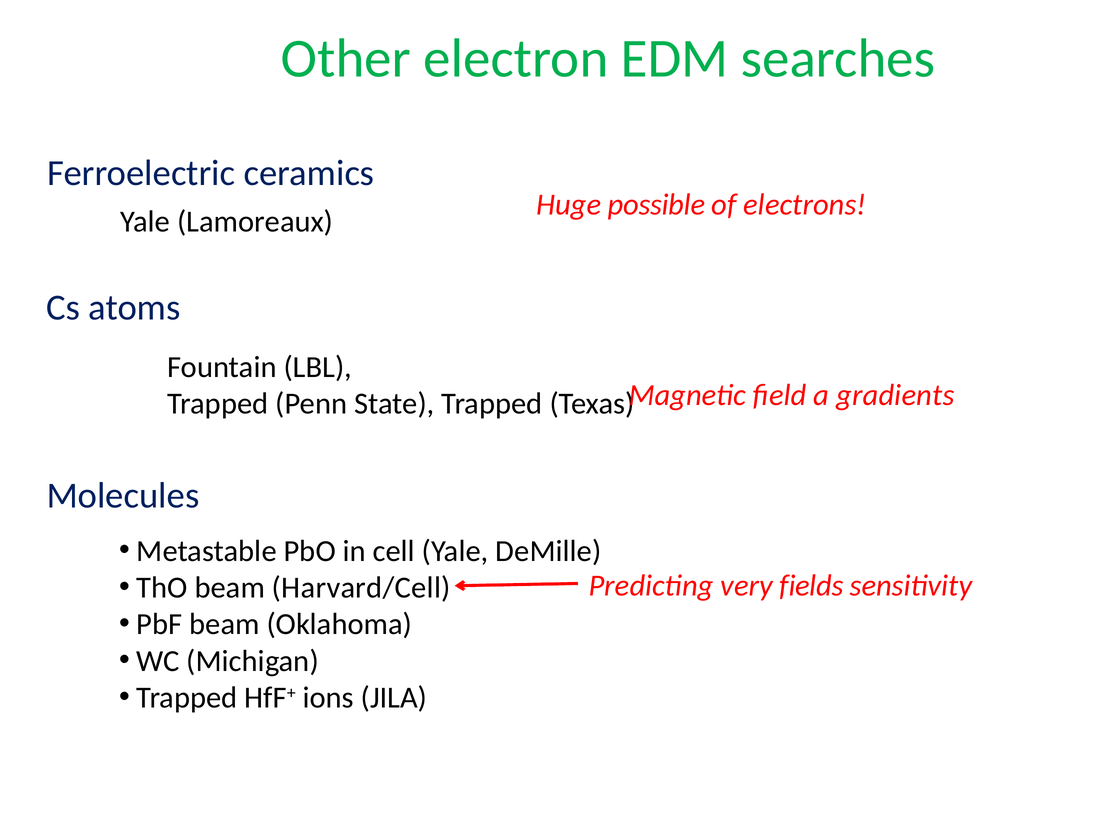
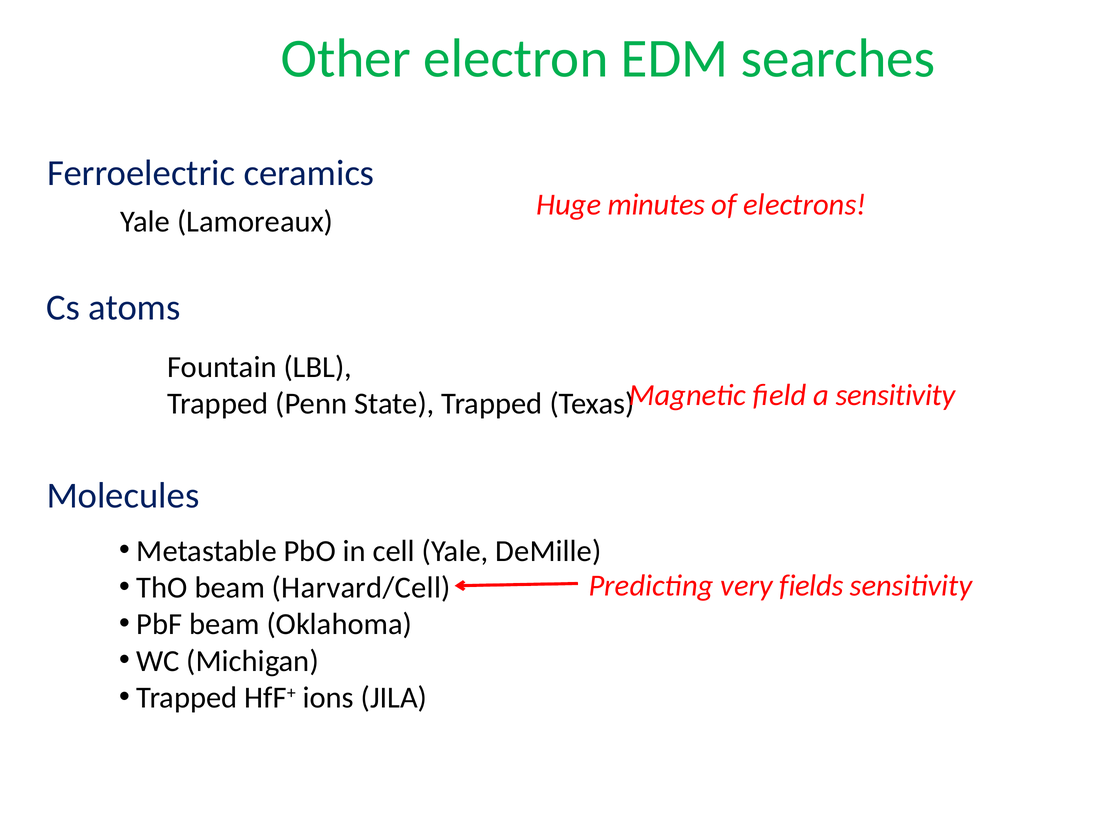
possible: possible -> minutes
a gradients: gradients -> sensitivity
